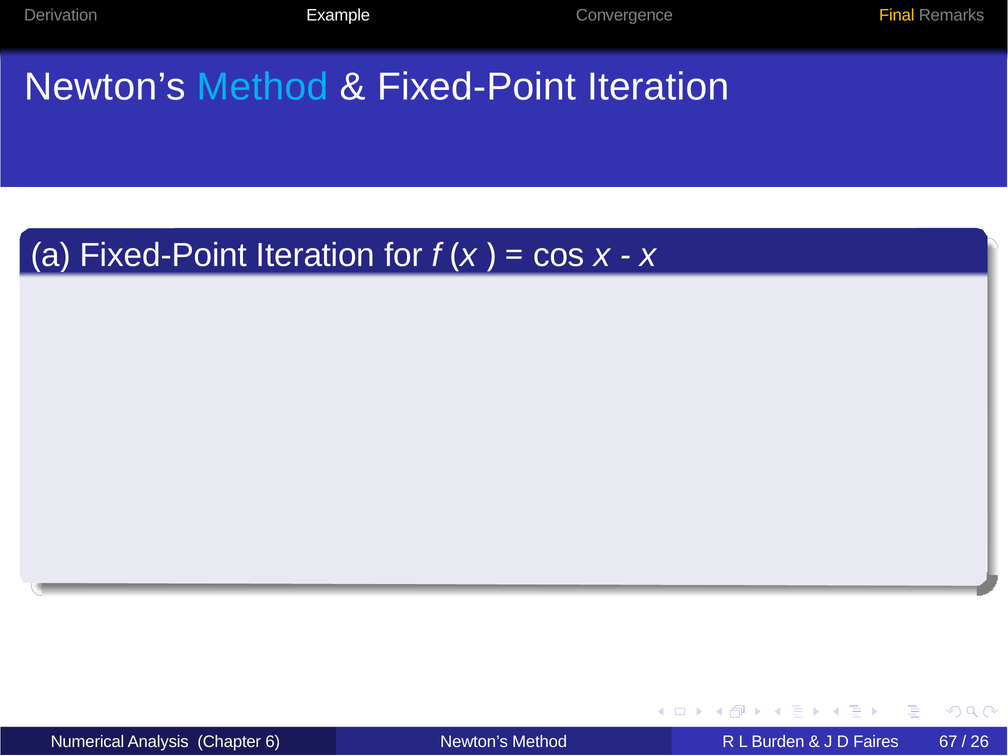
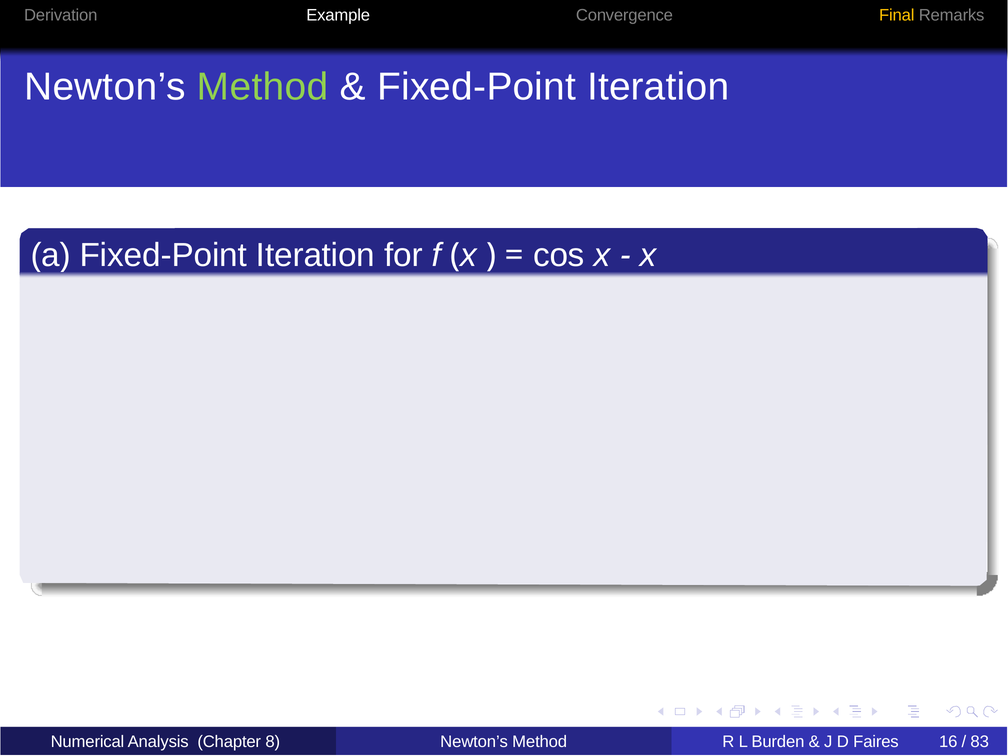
Method at (263, 87) colour: light blue -> light green
6: 6 -> 8
67: 67 -> 16
26: 26 -> 83
